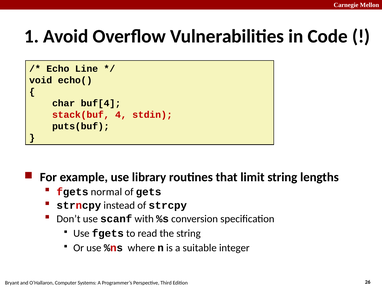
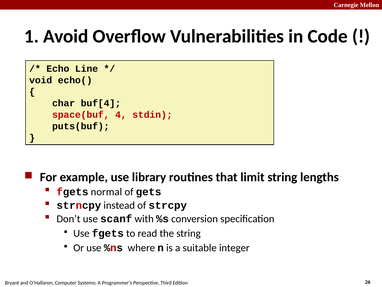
stack(buf: stack(buf -> space(buf
